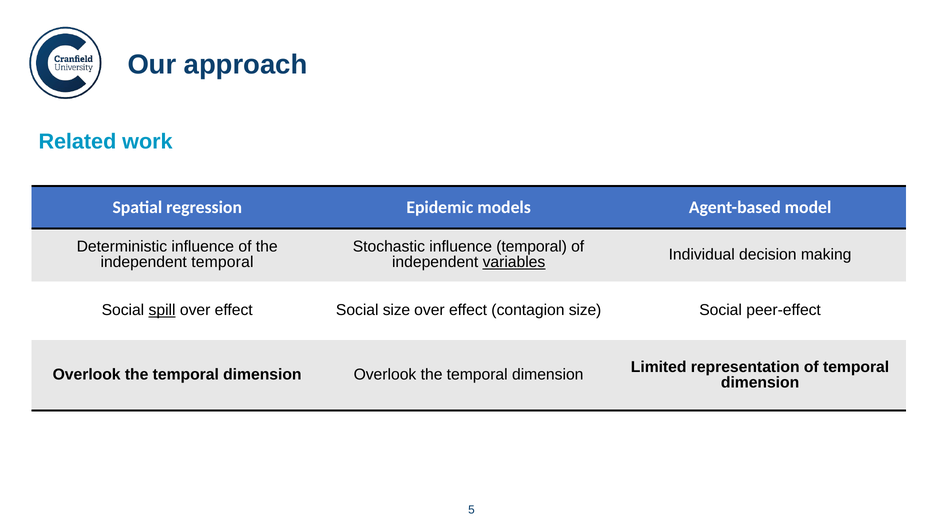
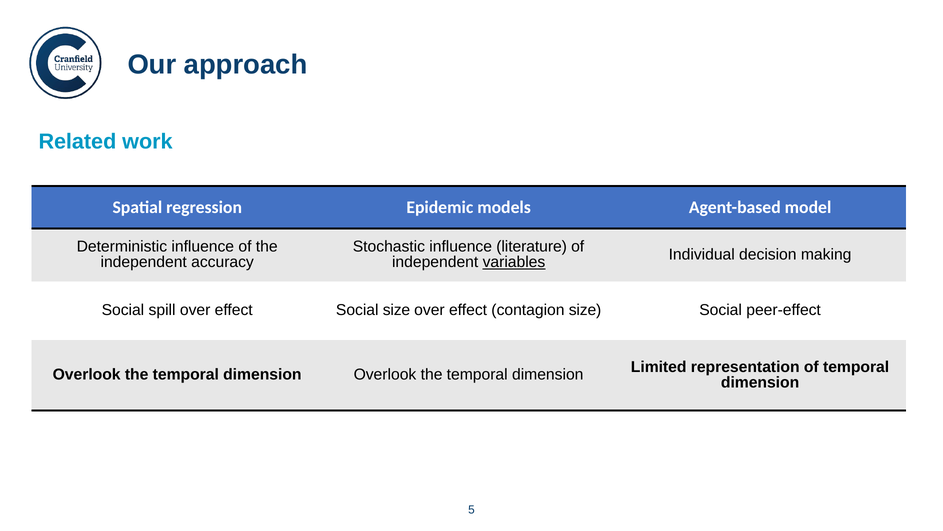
influence temporal: temporal -> literature
independent temporal: temporal -> accuracy
spill underline: present -> none
